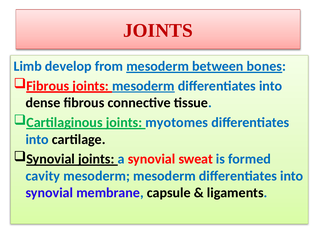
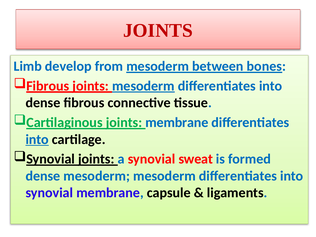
myotomes at (177, 123): myotomes -> membrane
into at (37, 139) underline: none -> present
cavity at (43, 176): cavity -> dense
